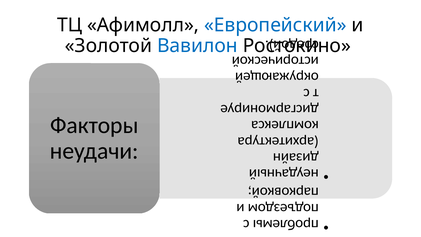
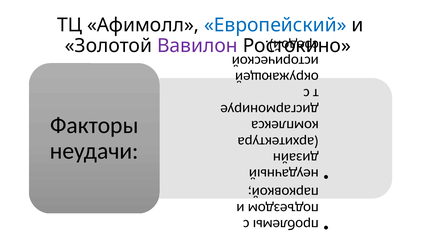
Вавилон colour: blue -> purple
